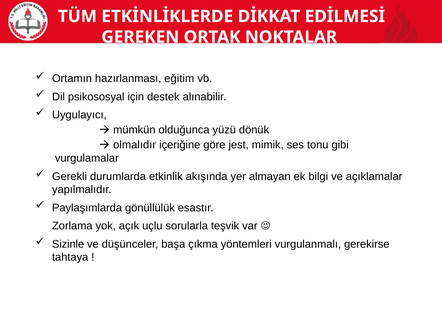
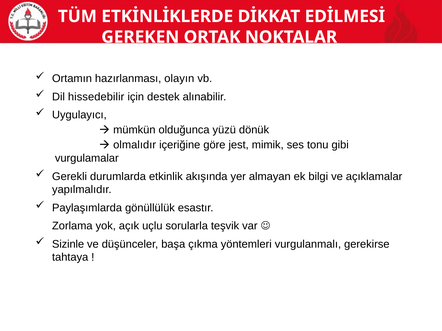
eğitim: eğitim -> olayın
psikososyal: psikososyal -> hissedebilir
